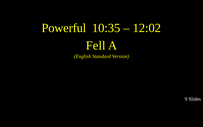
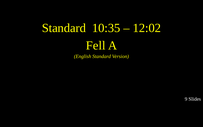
Powerful at (64, 28): Powerful -> Standard
